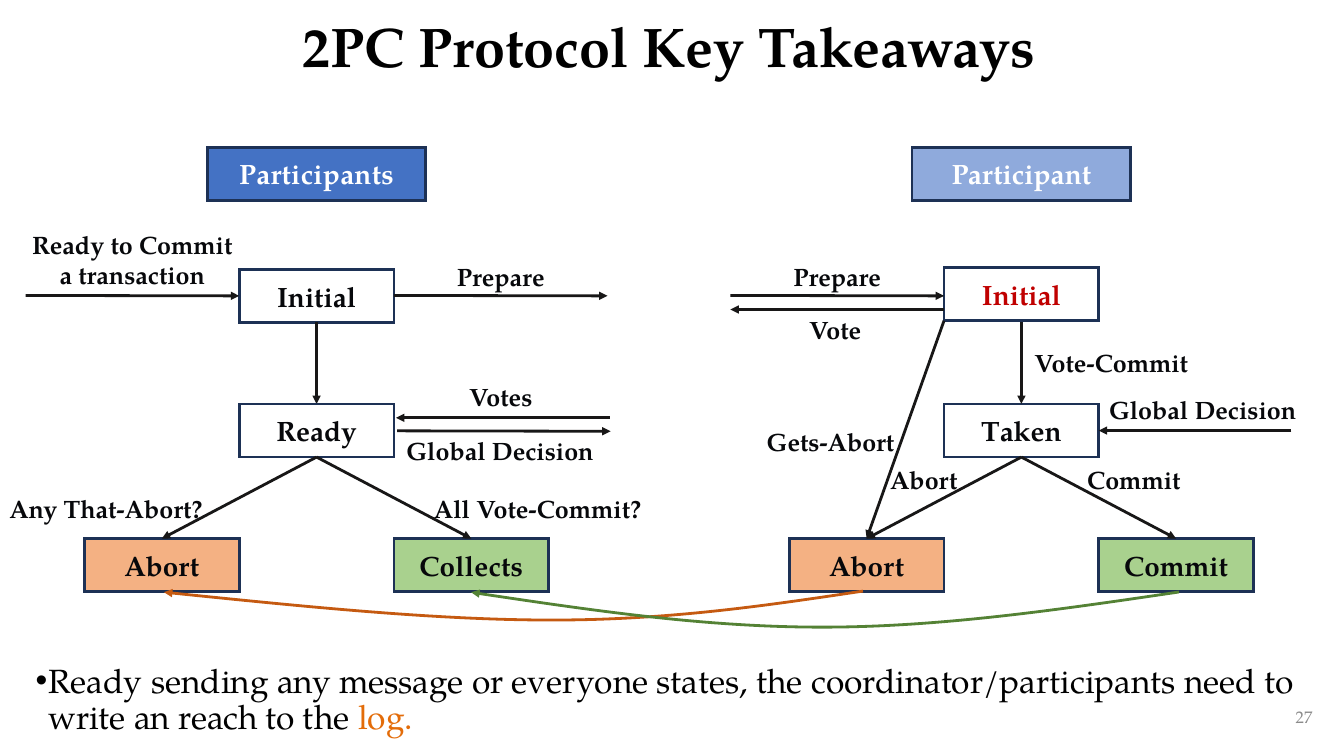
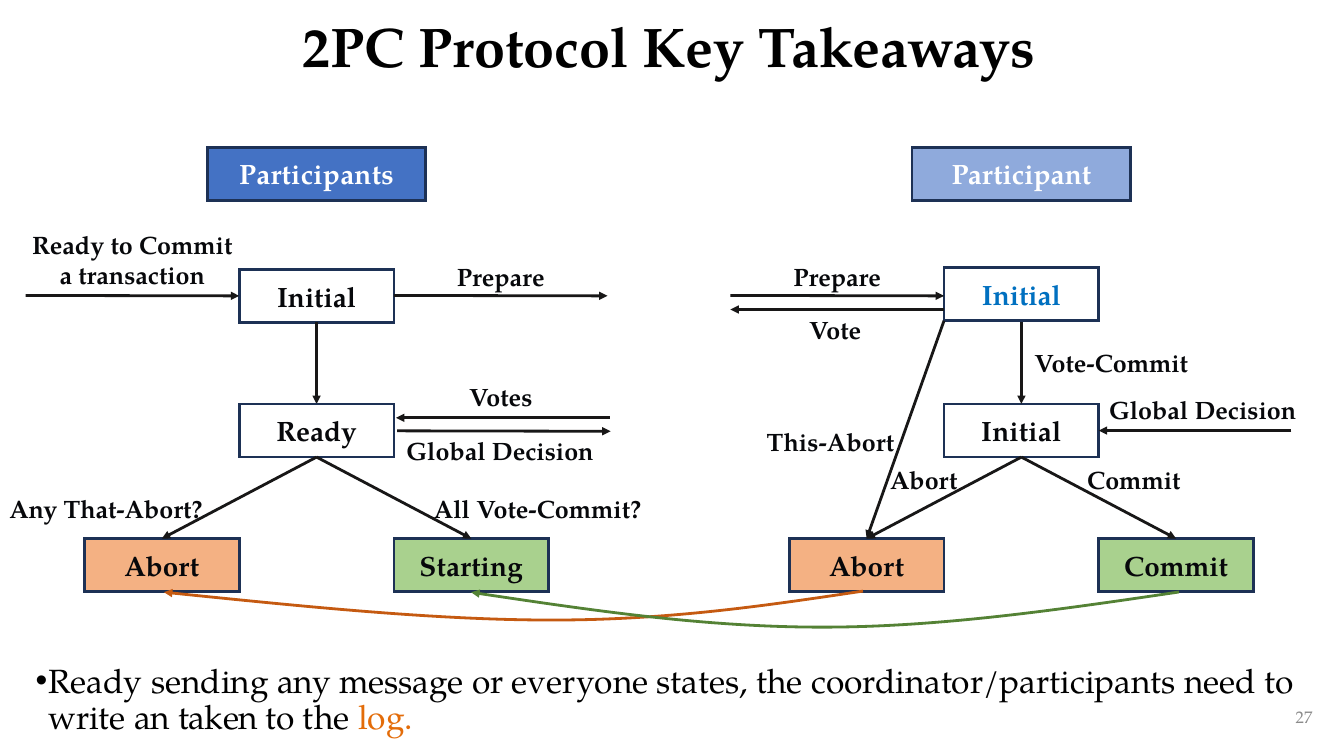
Initial at (1021, 296) colour: red -> blue
Ready Taken: Taken -> Initial
Gets-Abort: Gets-Abort -> This-Abort
Collects: Collects -> Starting
reach: reach -> taken
